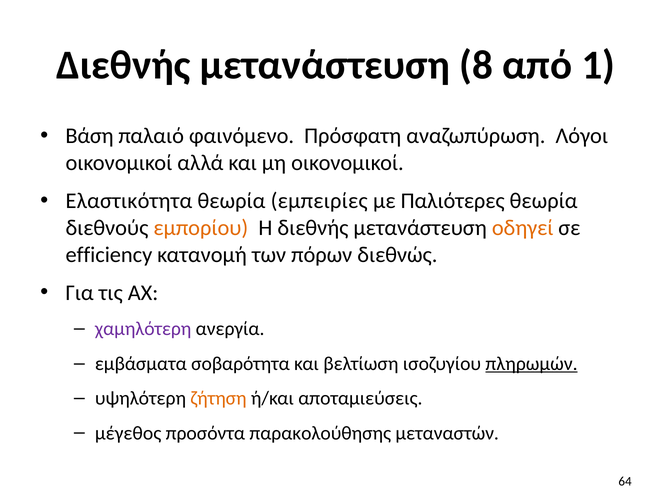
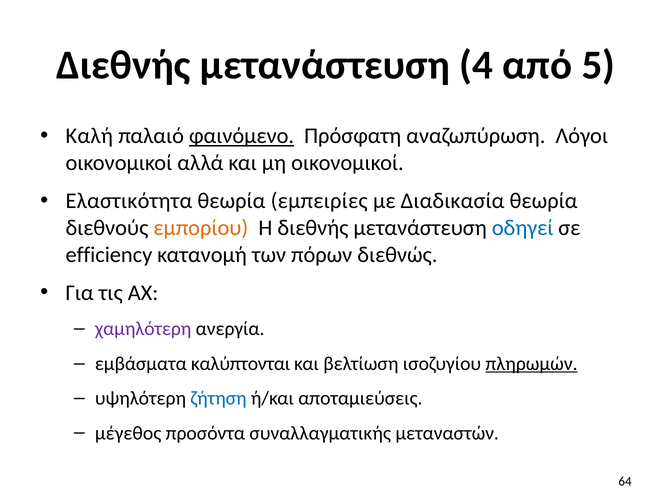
8: 8 -> 4
1: 1 -> 5
Βάση: Βάση -> Καλή
φαινόμενο underline: none -> present
Παλιότερες: Παλιότερες -> Διαδικασία
οδηγεί colour: orange -> blue
σοβαρότητα: σοβαρότητα -> καλύπτονται
ζήτηση colour: orange -> blue
παρακολούθησης: παρακολούθησης -> συναλλαγματικής
